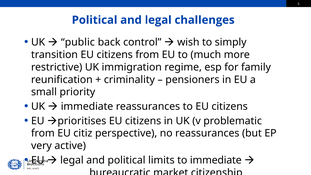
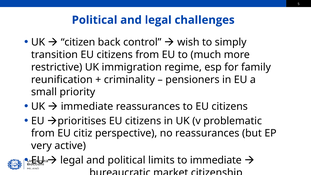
public: public -> citizen
